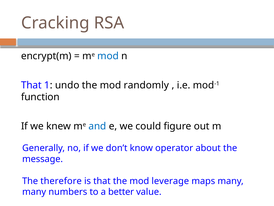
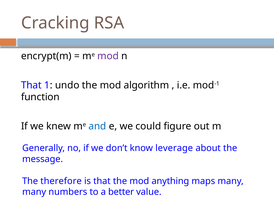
mod at (108, 56) colour: blue -> purple
randomly: randomly -> algorithm
operator: operator -> leverage
leverage: leverage -> anything
